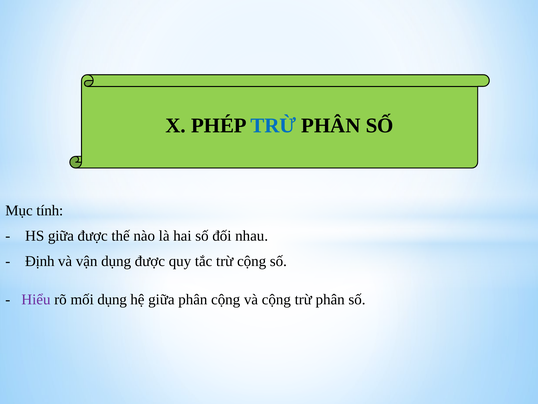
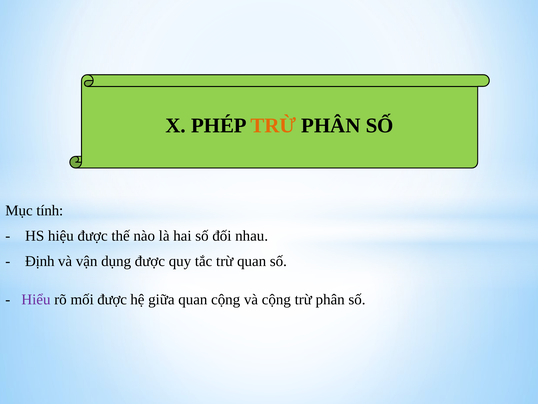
TRỪ at (273, 126) colour: blue -> orange
HS giữa: giữa -> hiệu
trừ cộng: cộng -> quan
mối dụng: dụng -> được
giữa phân: phân -> quan
